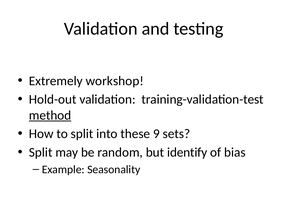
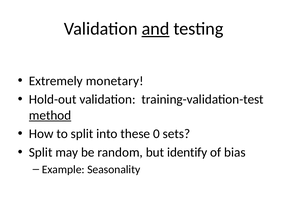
and underline: none -> present
workshop: workshop -> monetary
9: 9 -> 0
